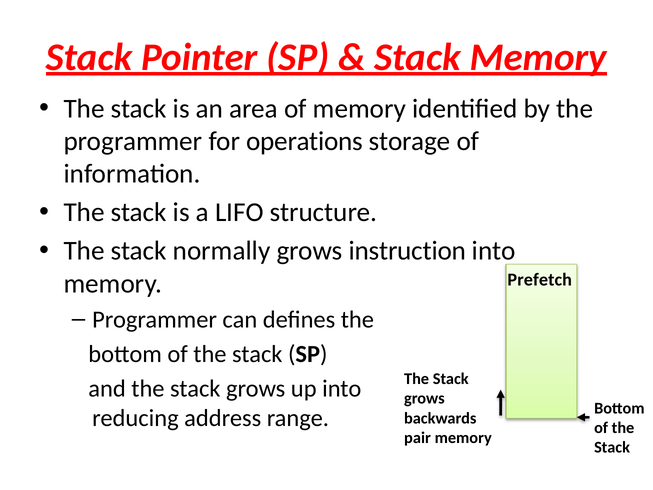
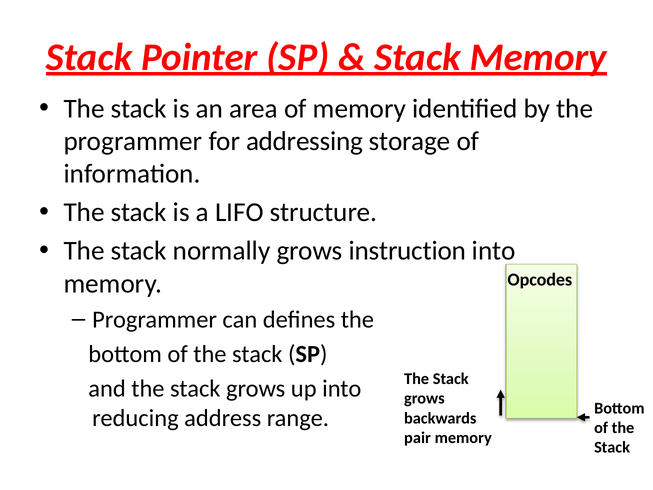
operations: operations -> addressing
Prefetch: Prefetch -> Opcodes
